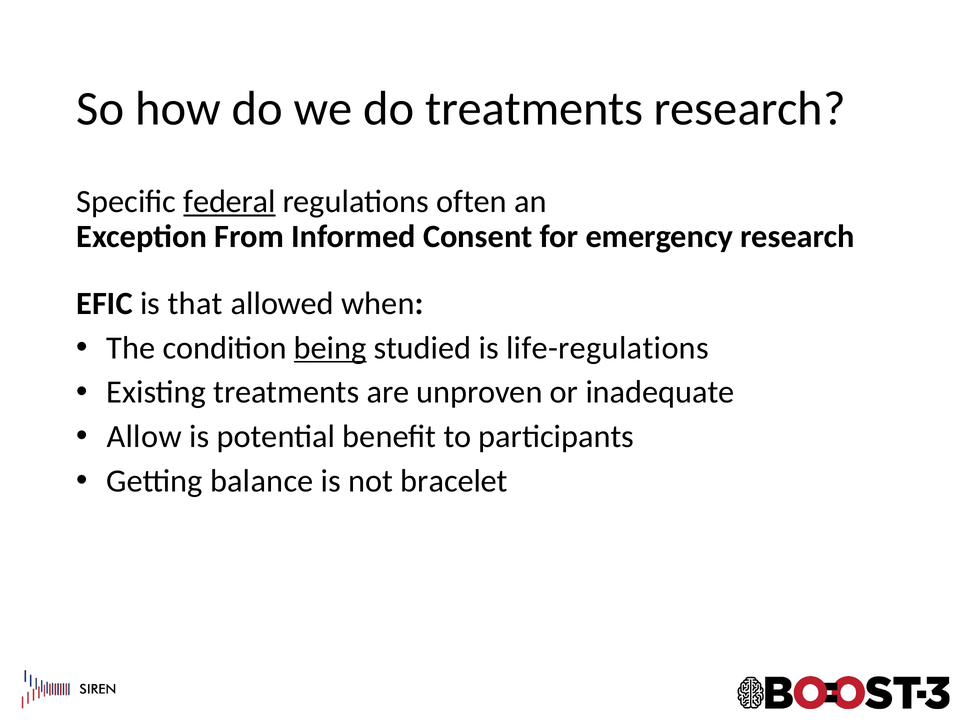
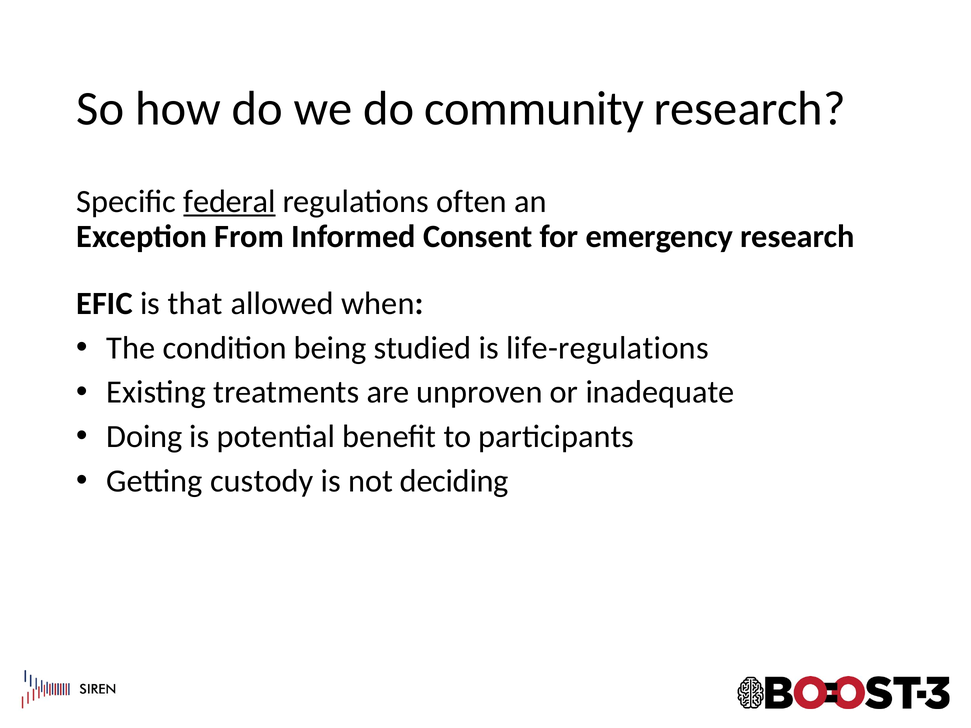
do treatments: treatments -> community
being underline: present -> none
Allow: Allow -> Doing
balance: balance -> custody
bracelet: bracelet -> deciding
